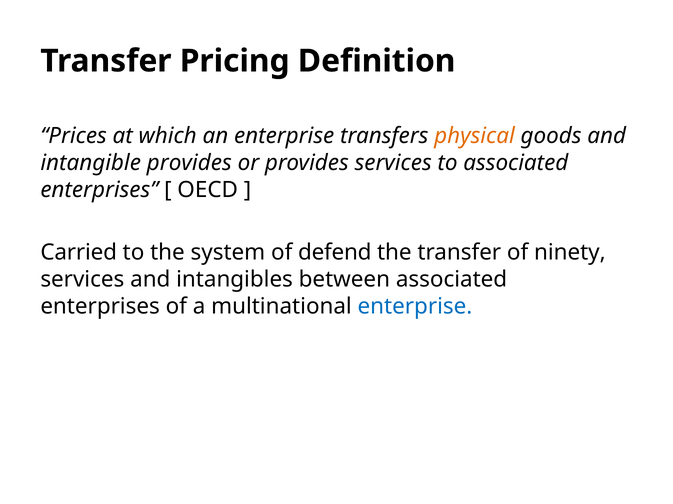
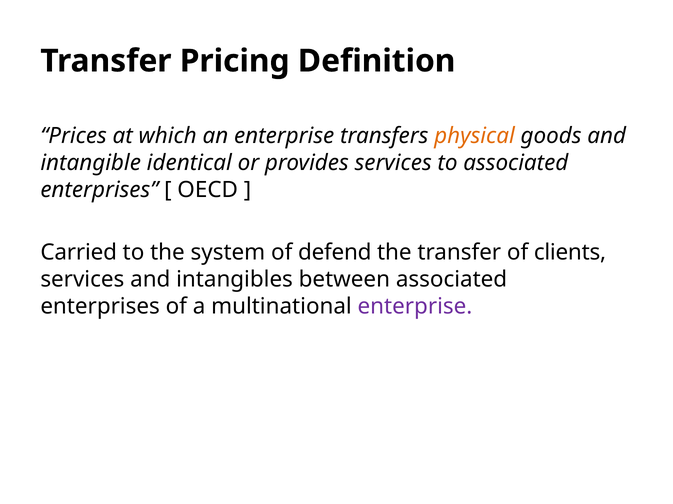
intangible provides: provides -> identical
ninety: ninety -> clients
enterprise at (415, 307) colour: blue -> purple
